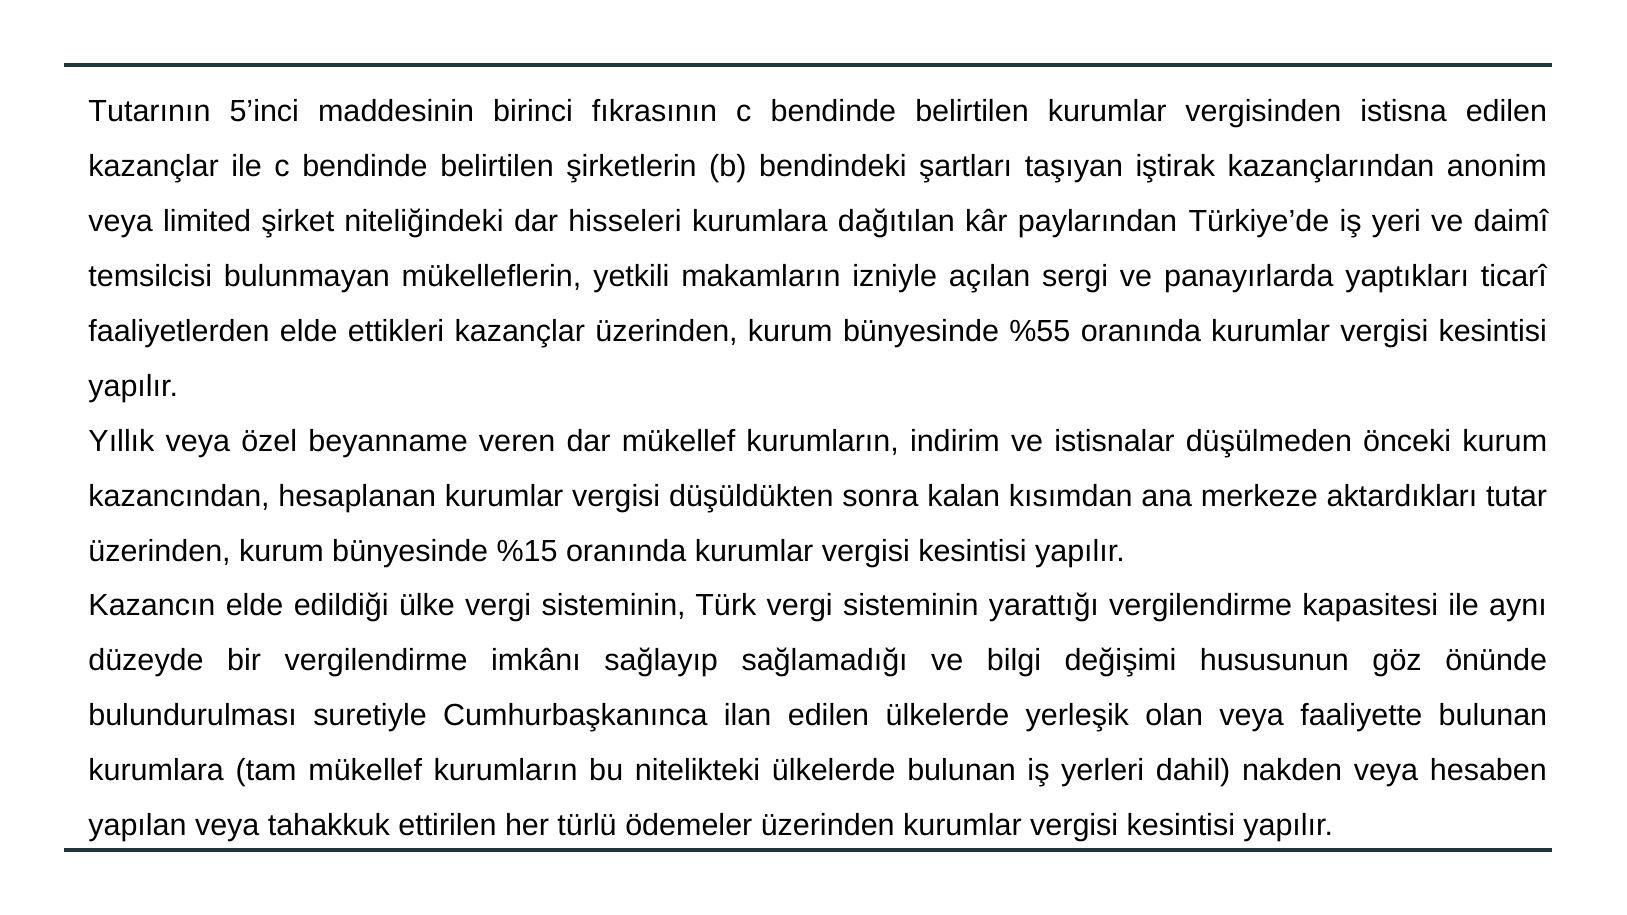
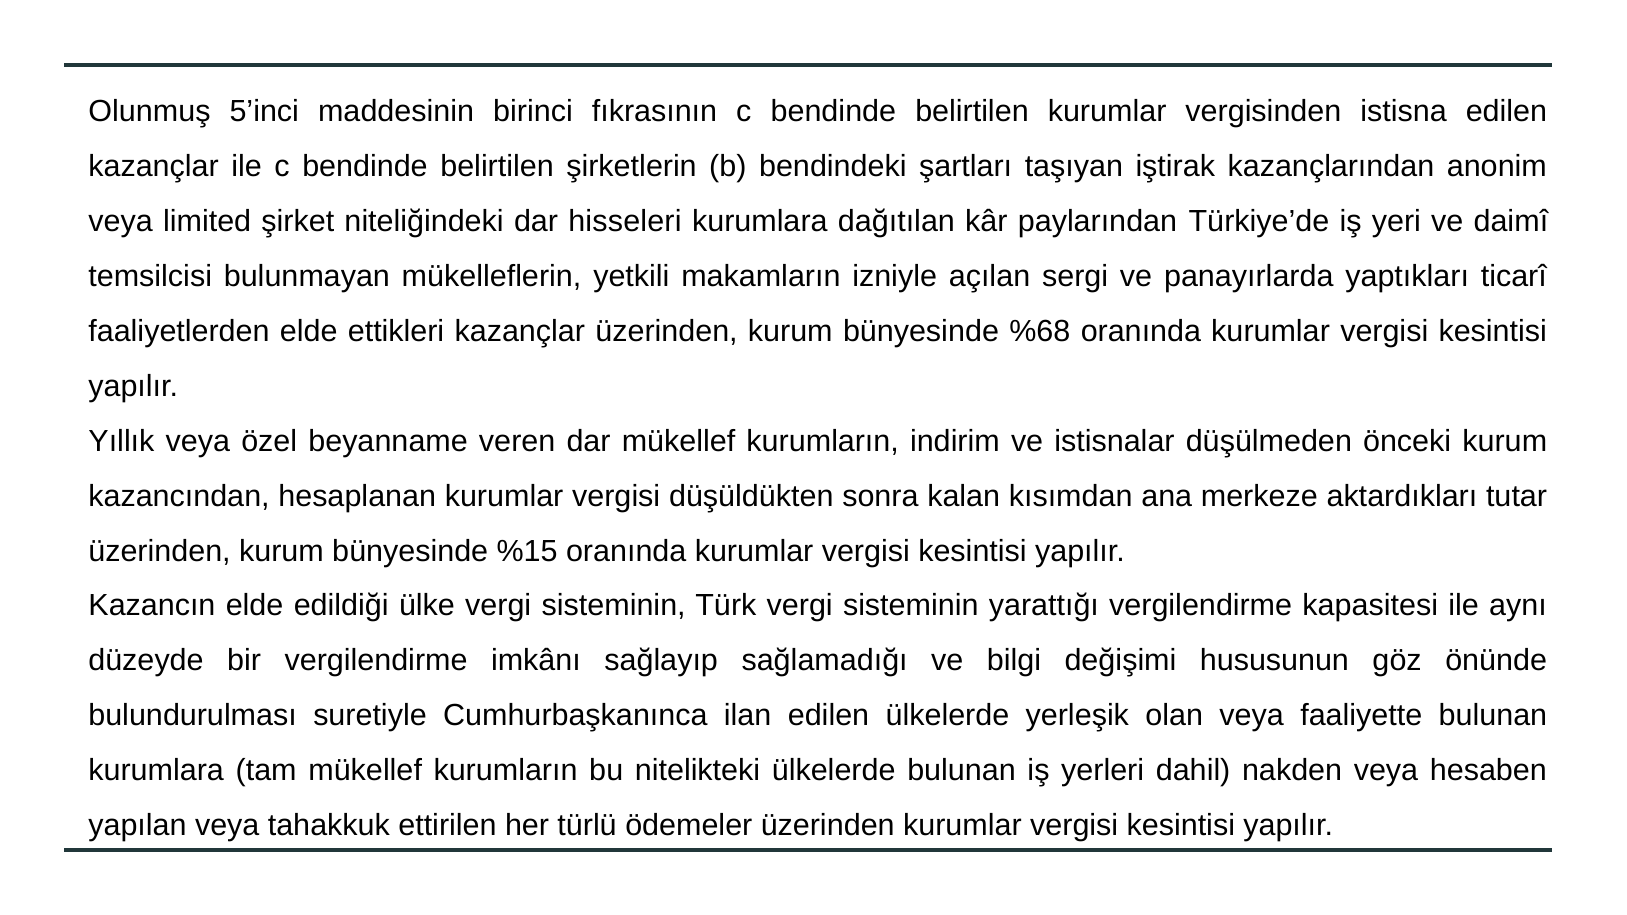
Tutarının: Tutarının -> Olunmuş
%55: %55 -> %68
